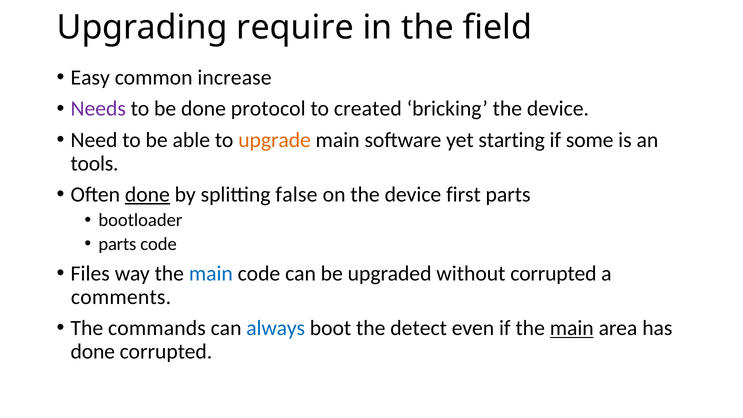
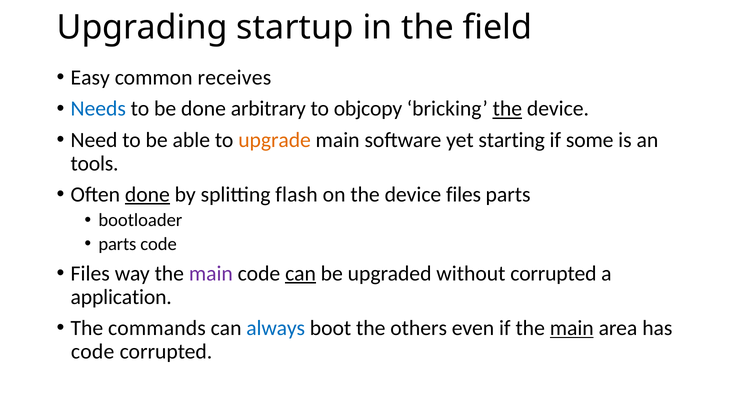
require: require -> startup
increase: increase -> receives
Needs colour: purple -> blue
protocol: protocol -> arbitrary
created: created -> objcopy
the at (507, 109) underline: none -> present
false: false -> flash
device first: first -> files
main at (211, 273) colour: blue -> purple
can at (301, 273) underline: none -> present
comments: comments -> application
detect: detect -> others
done at (93, 351): done -> code
